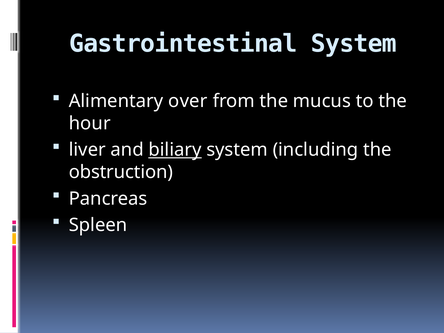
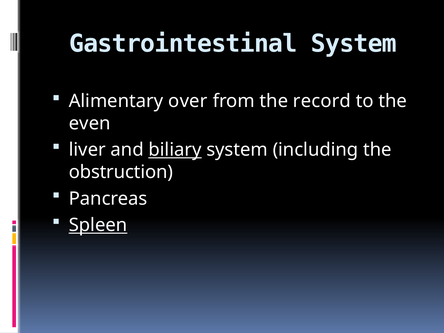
mucus: mucus -> record
hour: hour -> even
Spleen underline: none -> present
